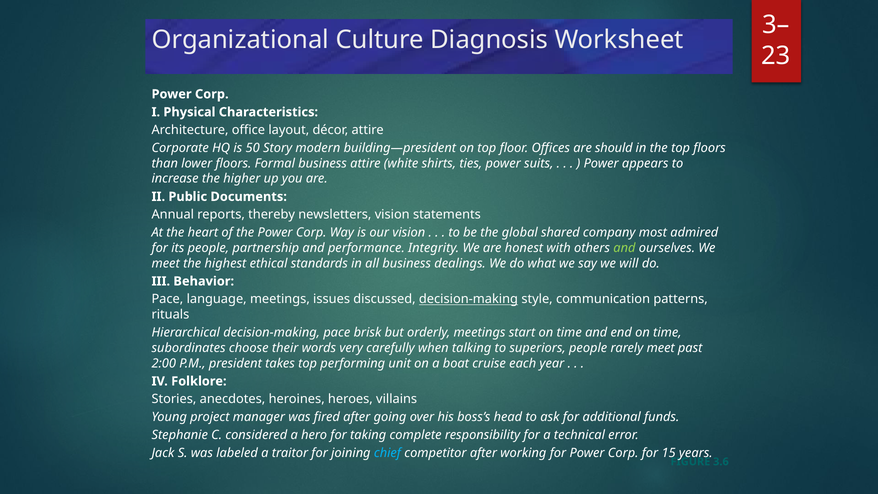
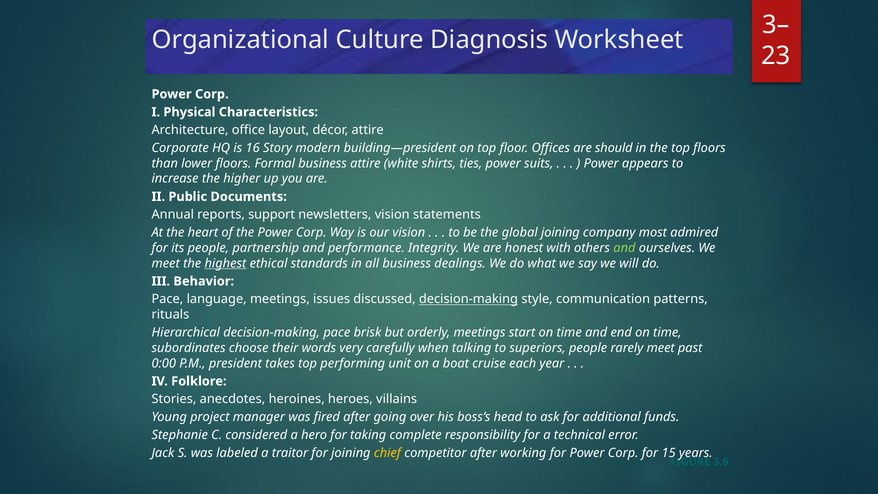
50: 50 -> 16
thereby: thereby -> support
global shared: shared -> joining
highest underline: none -> present
2:00: 2:00 -> 0:00
chief colour: light blue -> yellow
